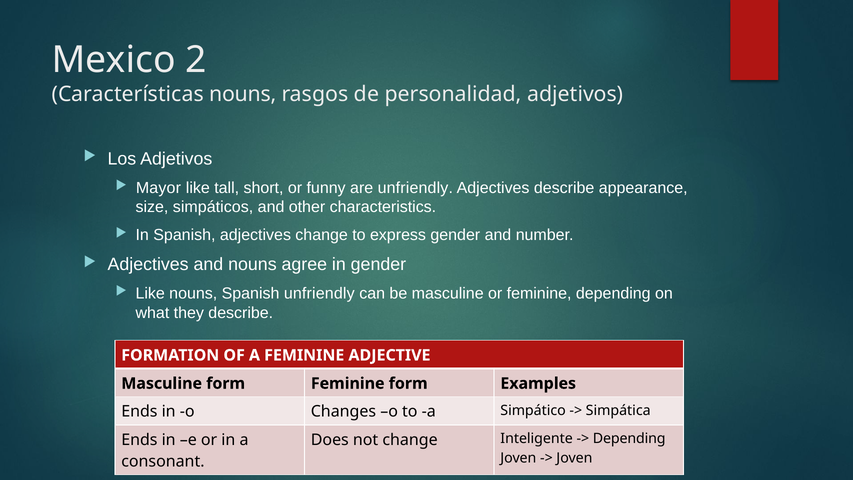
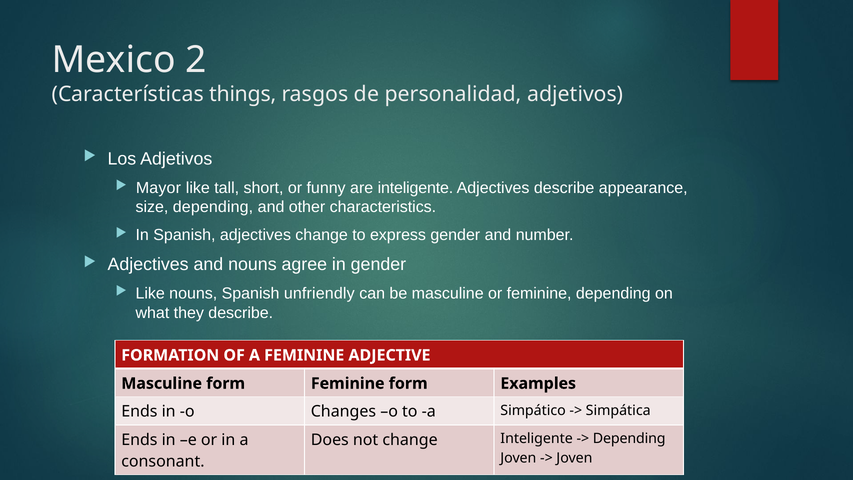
Características nouns: nouns -> things
are unfriendly: unfriendly -> inteligente
size simpáticos: simpáticos -> depending
